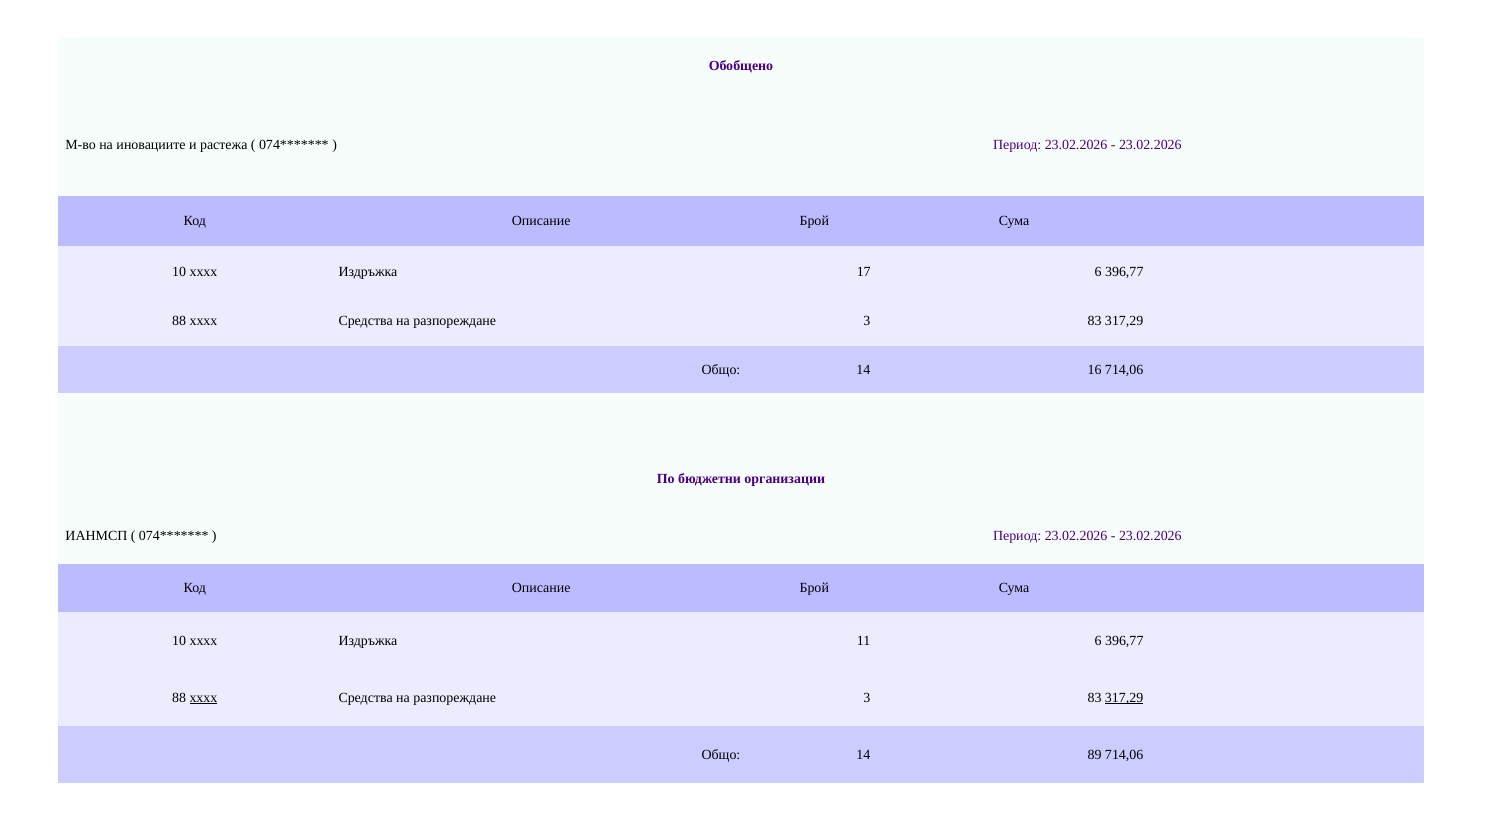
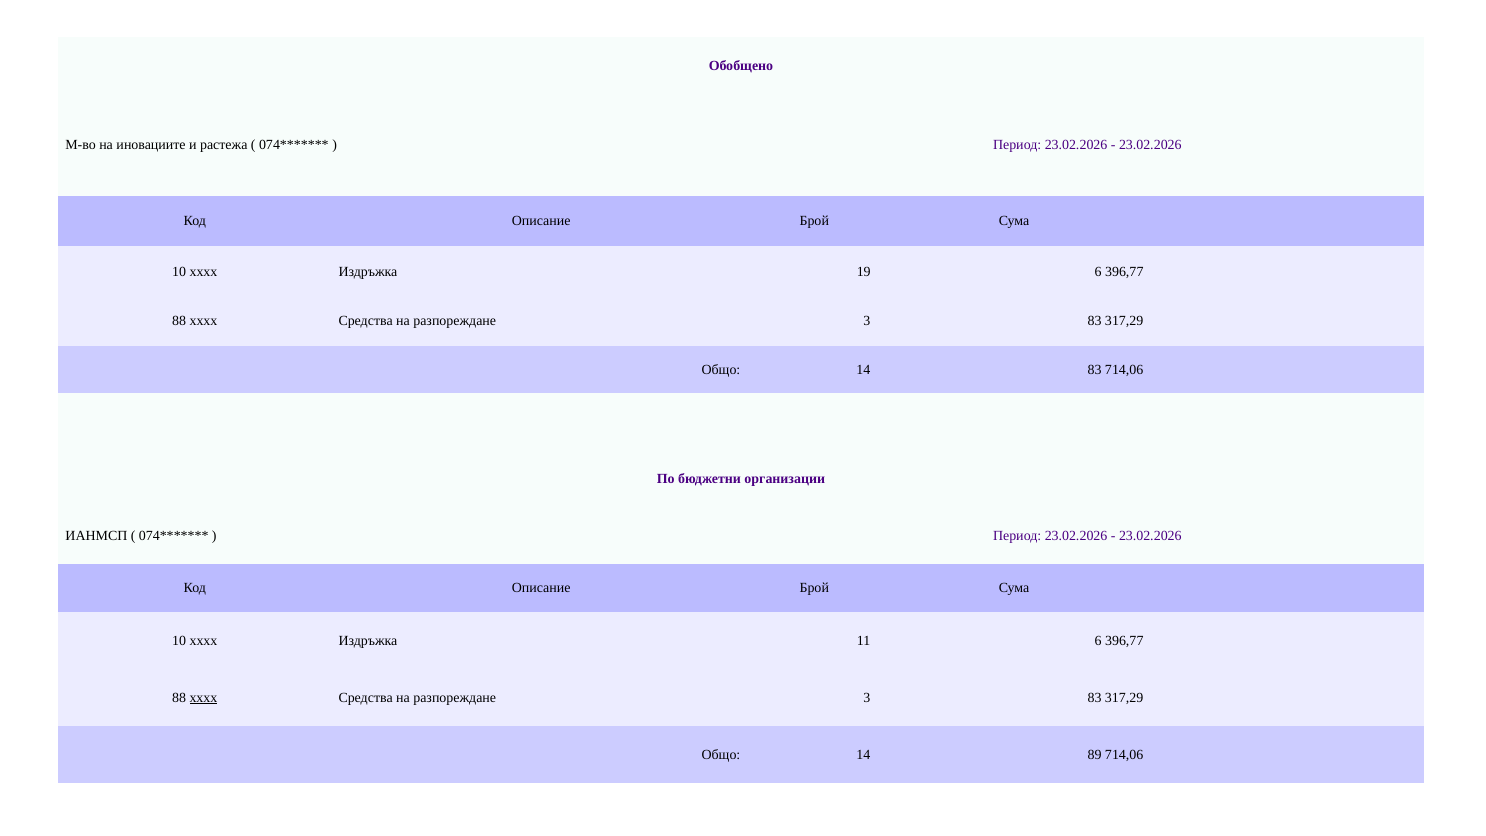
17: 17 -> 19
14 16: 16 -> 83
317,29 at (1124, 698) underline: present -> none
